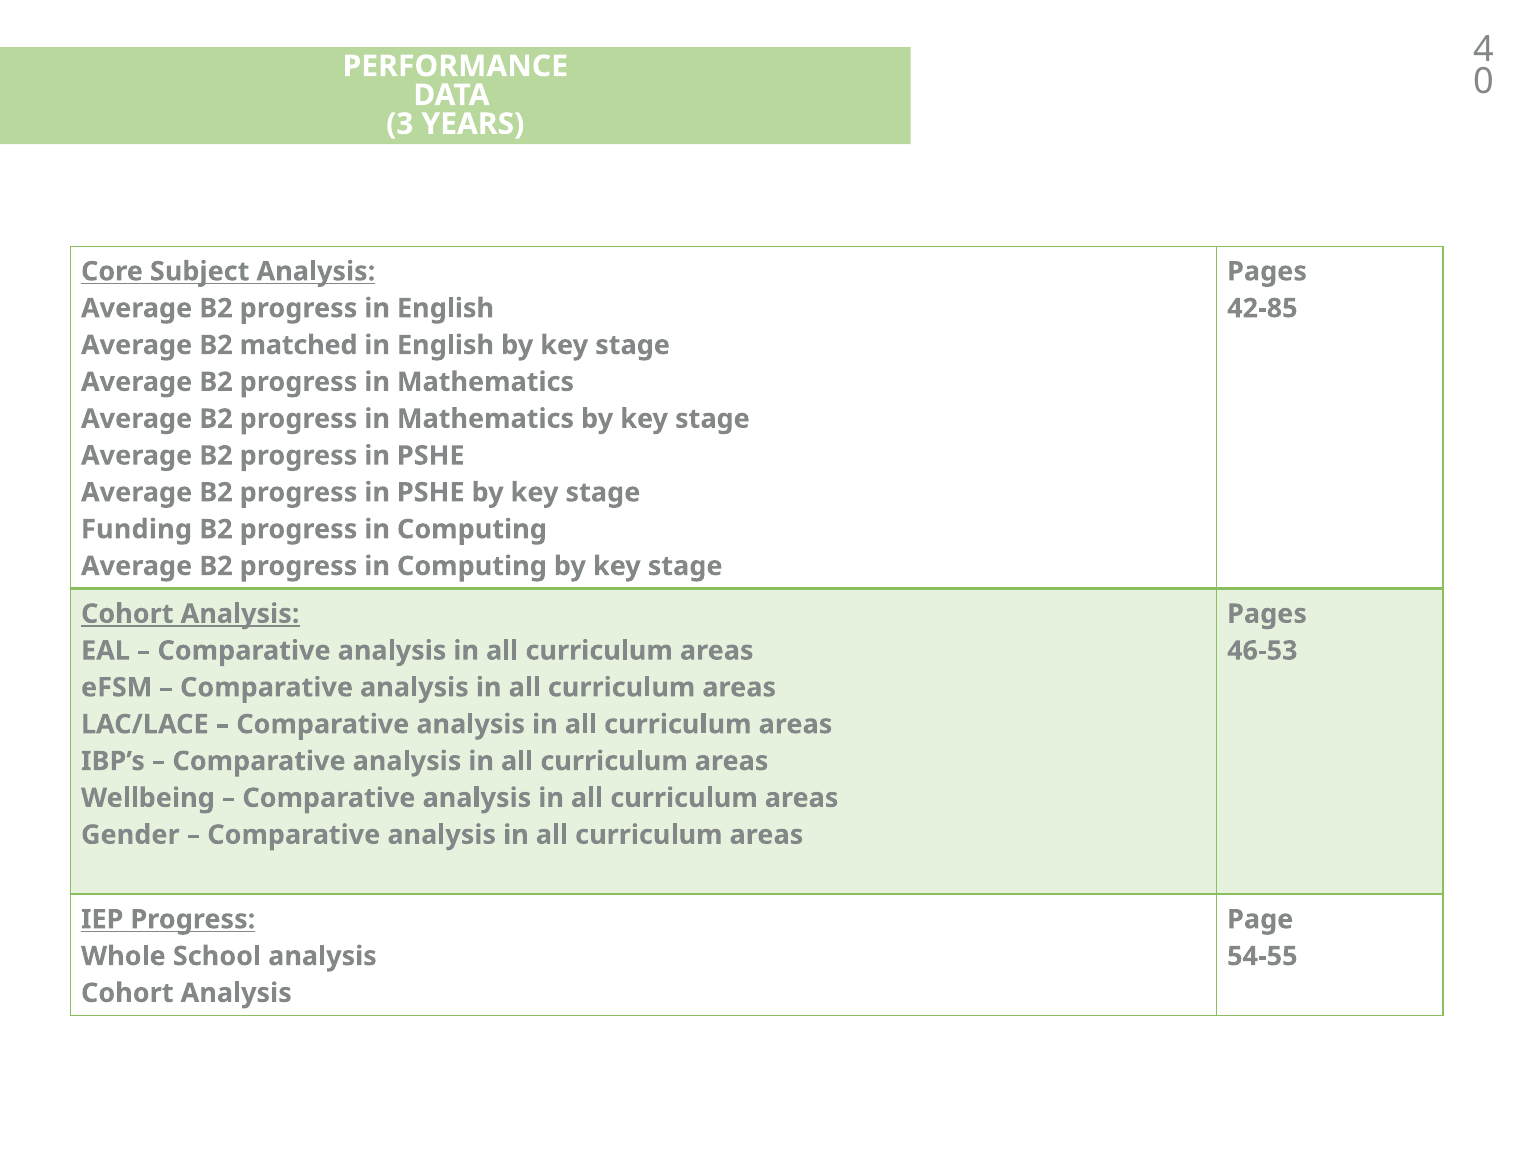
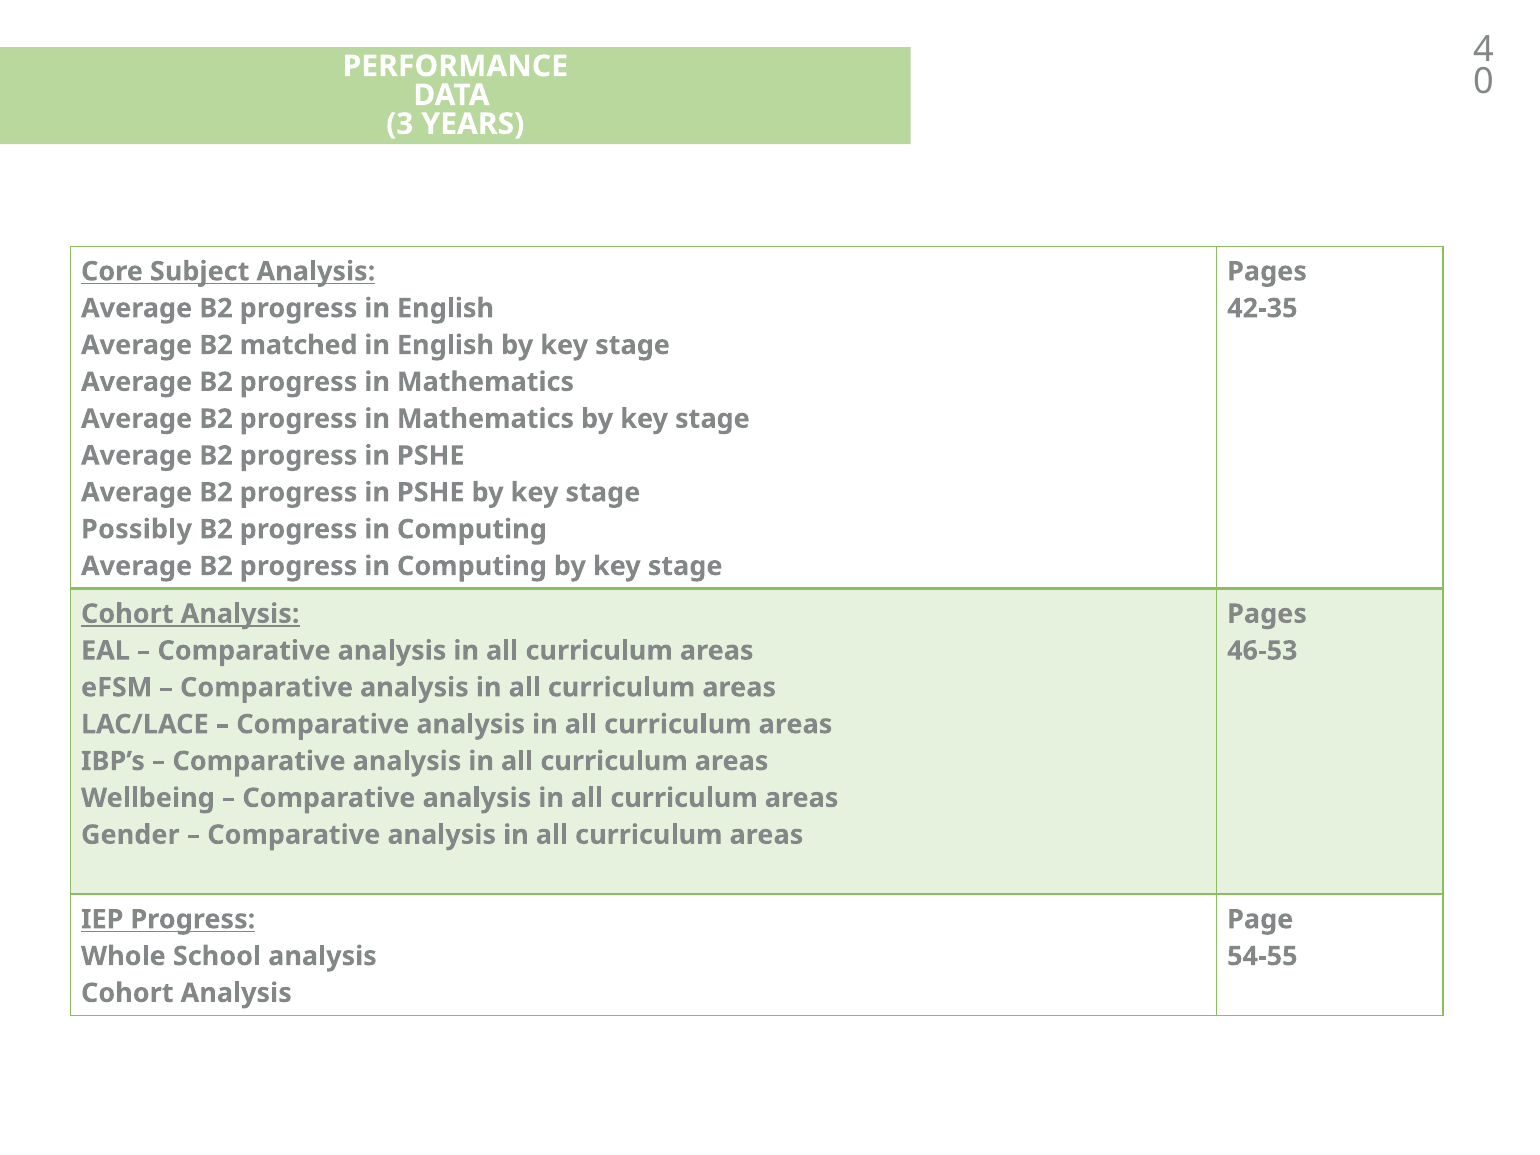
42-85: 42-85 -> 42-35
Funding: Funding -> Possibly
